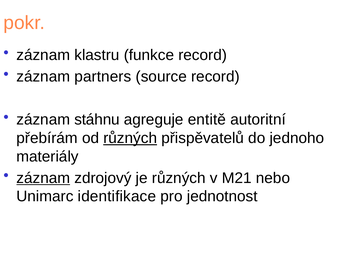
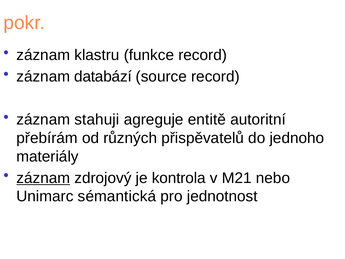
partners: partners -> databází
stáhnu: stáhnu -> stahuji
různých at (130, 138) underline: present -> none
je různých: různých -> kontrola
identifikace: identifikace -> sémantická
